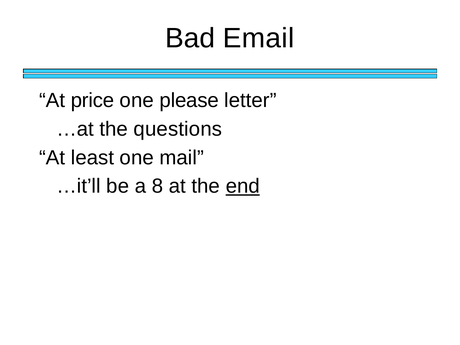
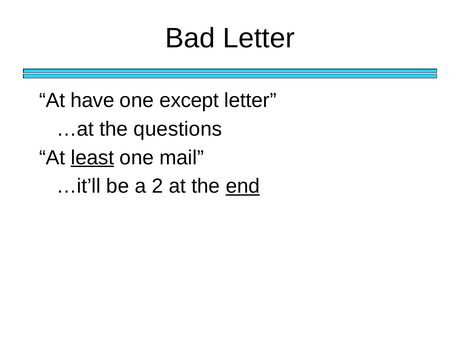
Bad Email: Email -> Letter
price: price -> have
please: please -> except
least underline: none -> present
8: 8 -> 2
